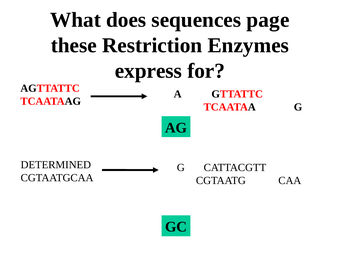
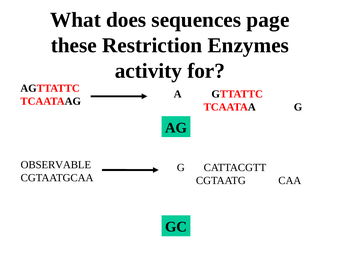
express: express -> activity
DETERMINED: DETERMINED -> OBSERVABLE
